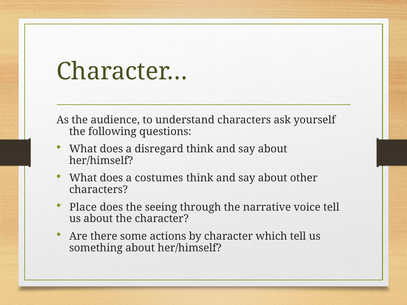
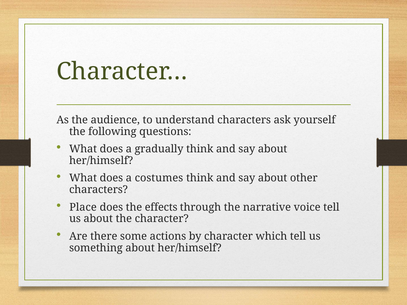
disregard: disregard -> gradually
seeing: seeing -> effects
